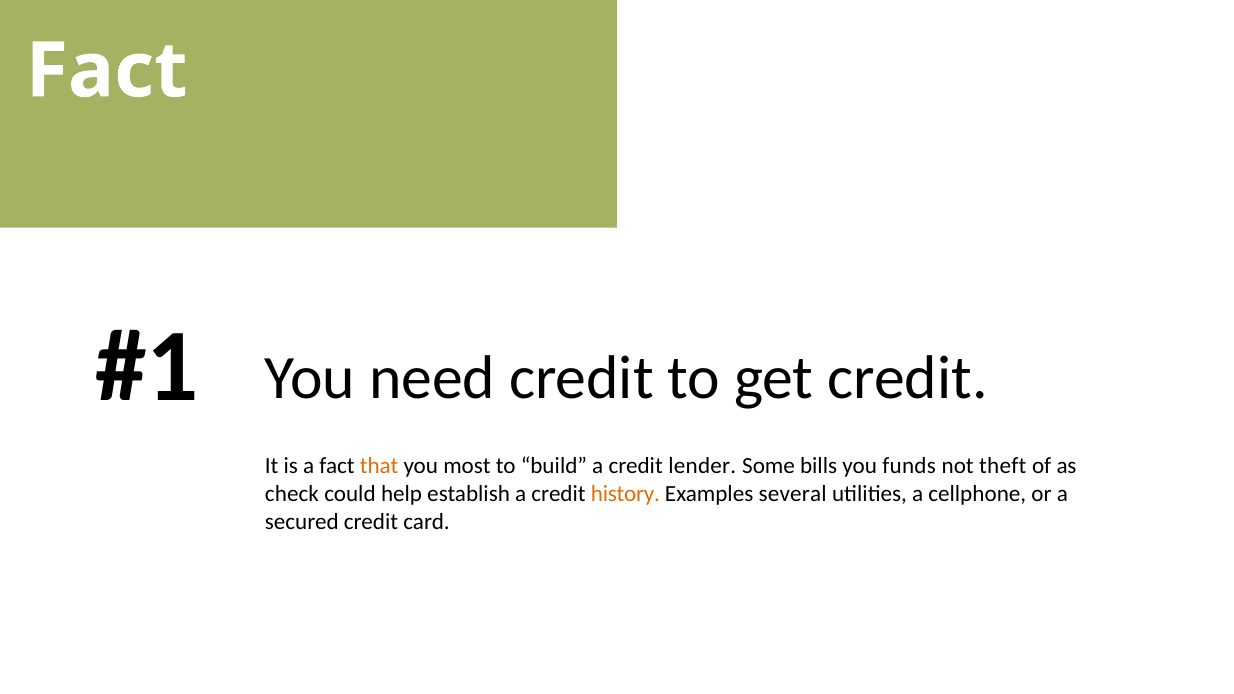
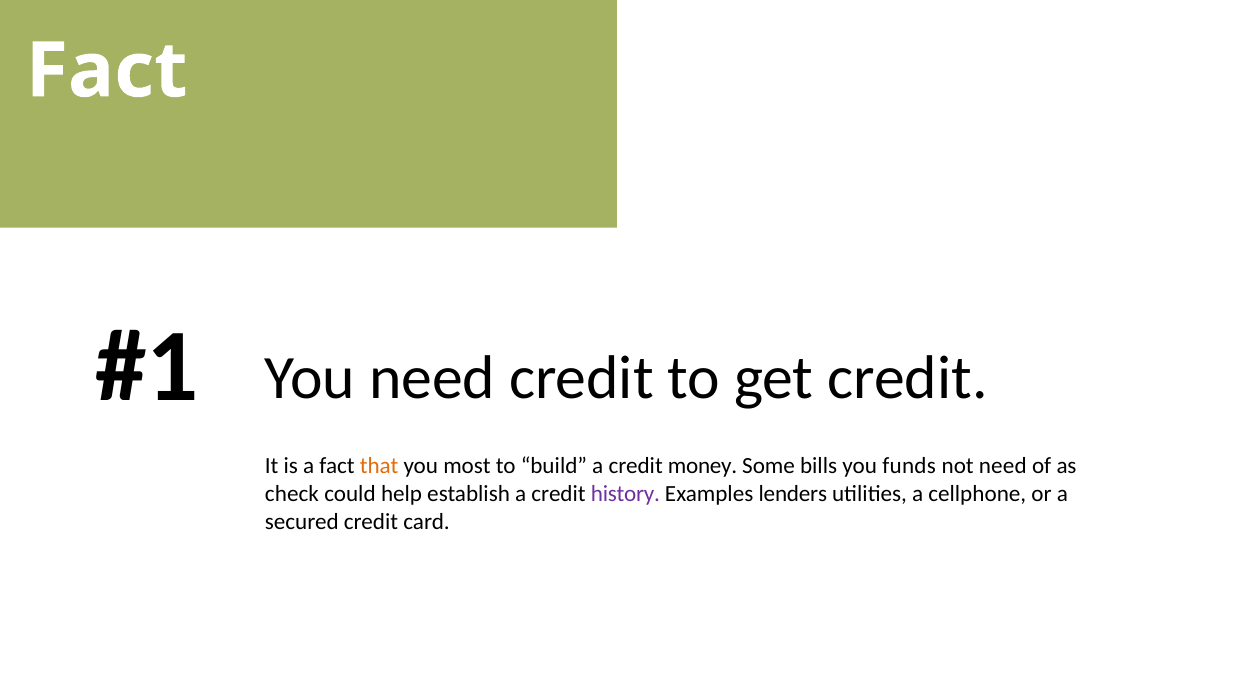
lender: lender -> money
not theft: theft -> need
history colour: orange -> purple
several: several -> lenders
